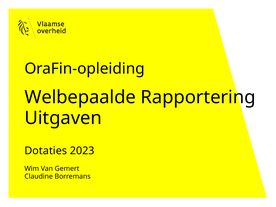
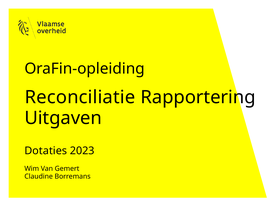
Welbepaalde: Welbepaalde -> Reconciliatie
